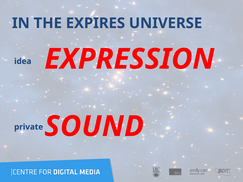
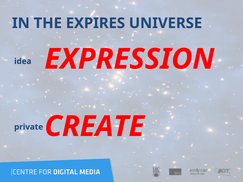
SOUND: SOUND -> CREATE
